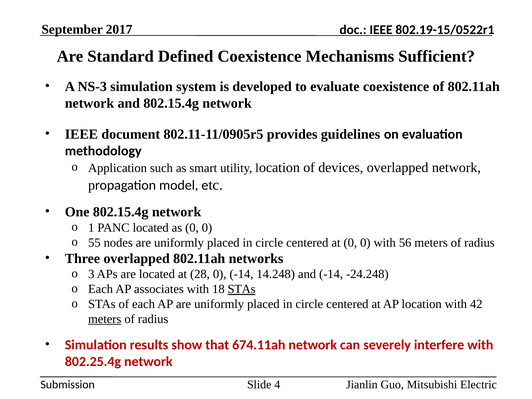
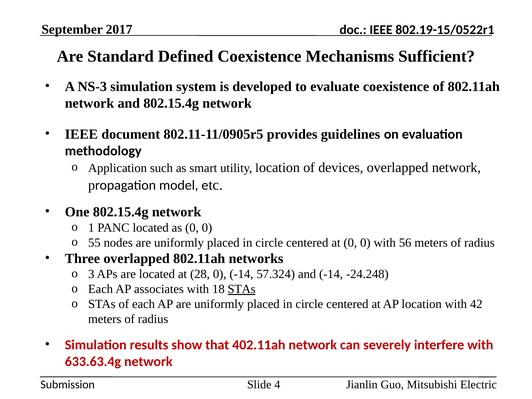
14.248: 14.248 -> 57.324
meters at (105, 319) underline: present -> none
674.11ah: 674.11ah -> 402.11ah
802.25.4g: 802.25.4g -> 633.63.4g
